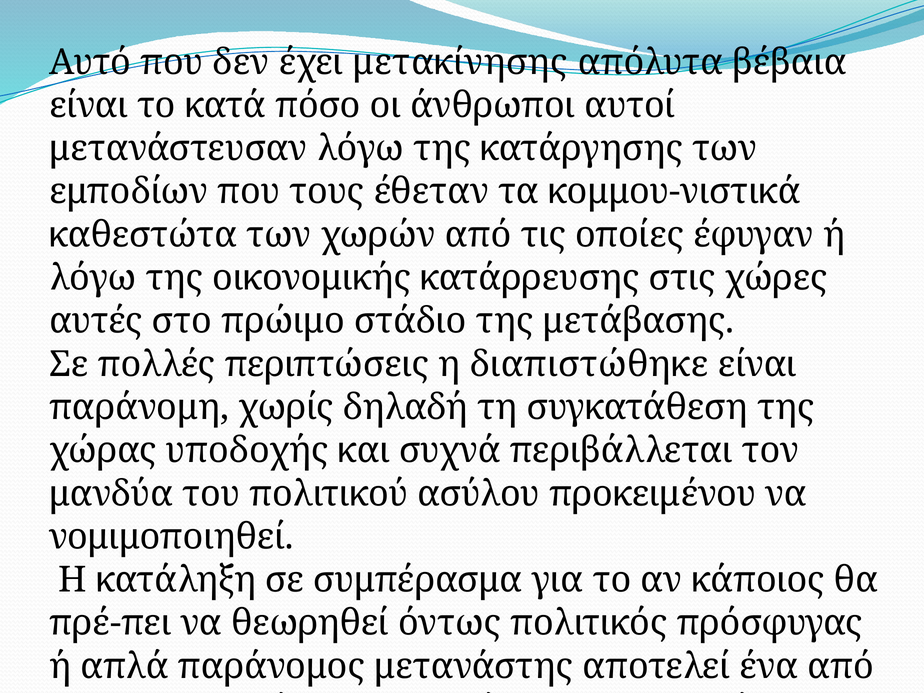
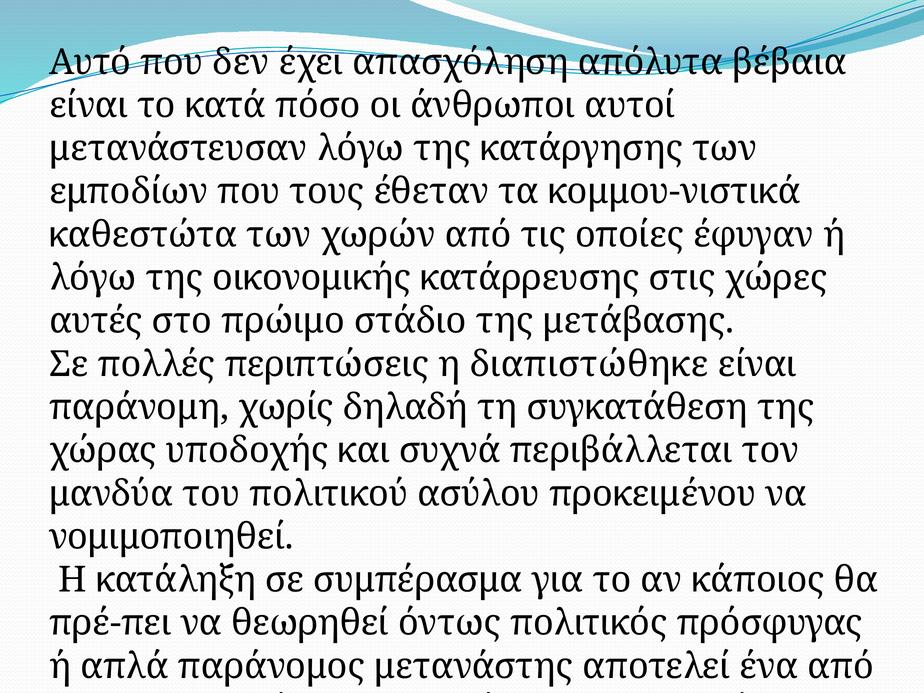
μετακίνησης: μετακίνησης -> απασχόληση
